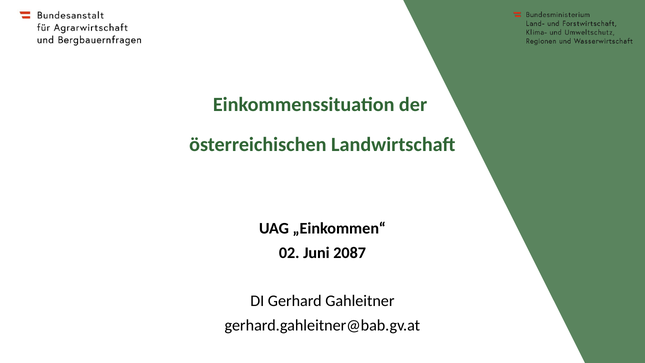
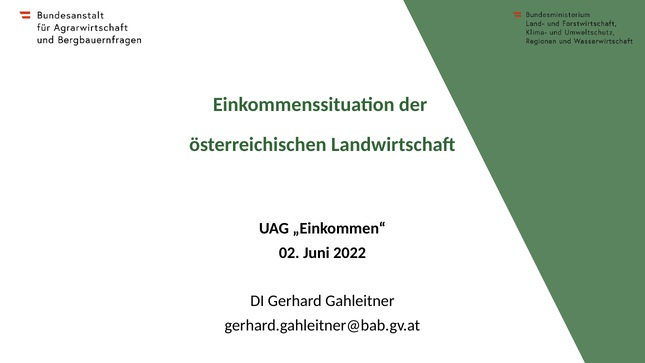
2087: 2087 -> 2022
